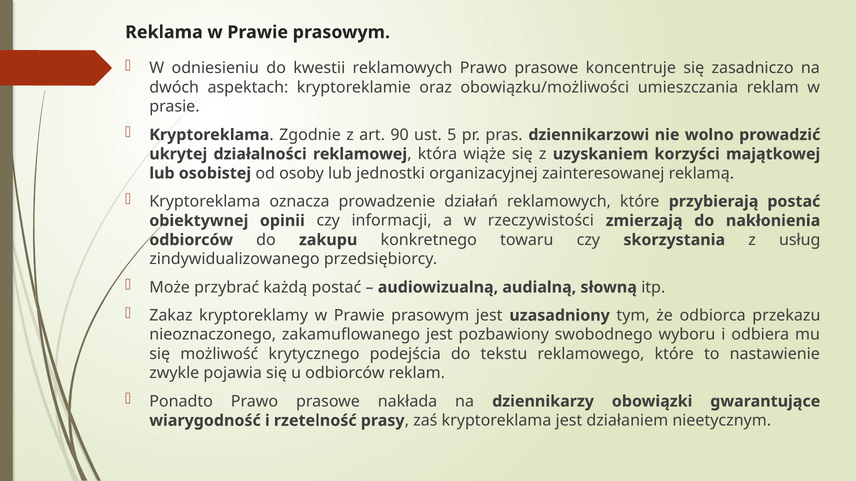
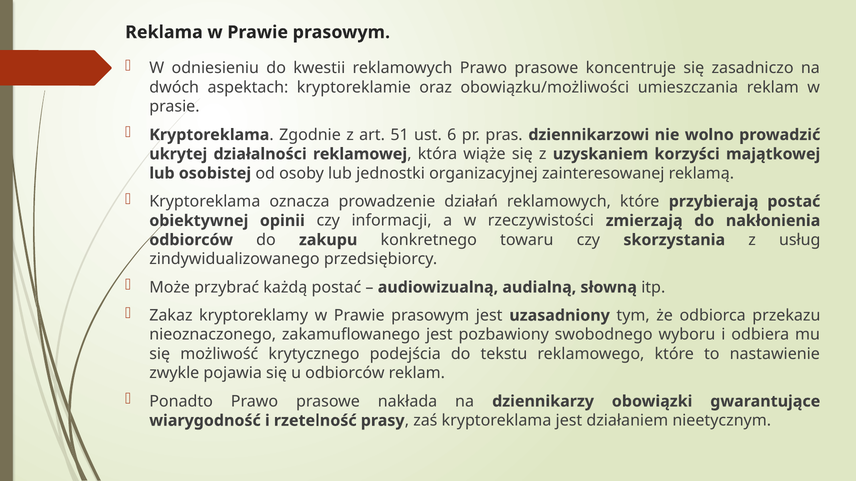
90: 90 -> 51
5: 5 -> 6
